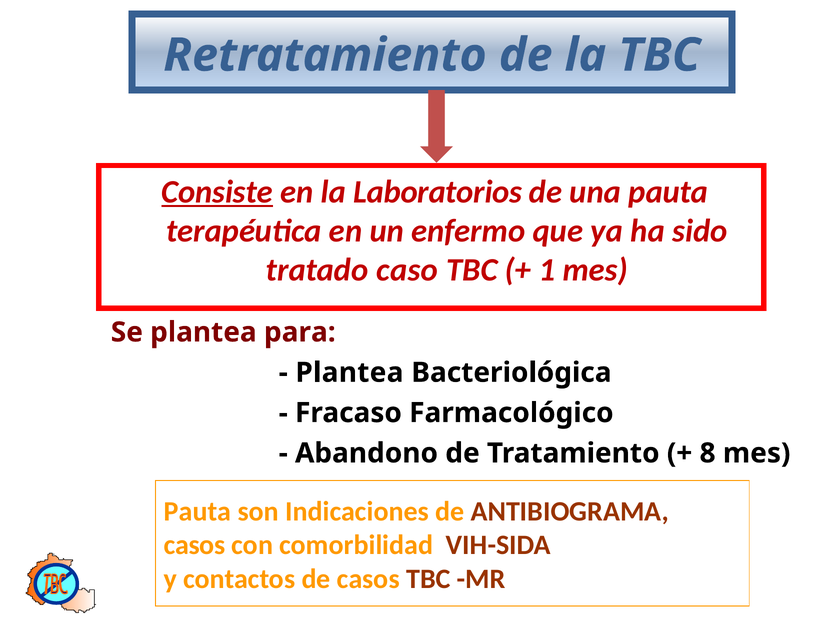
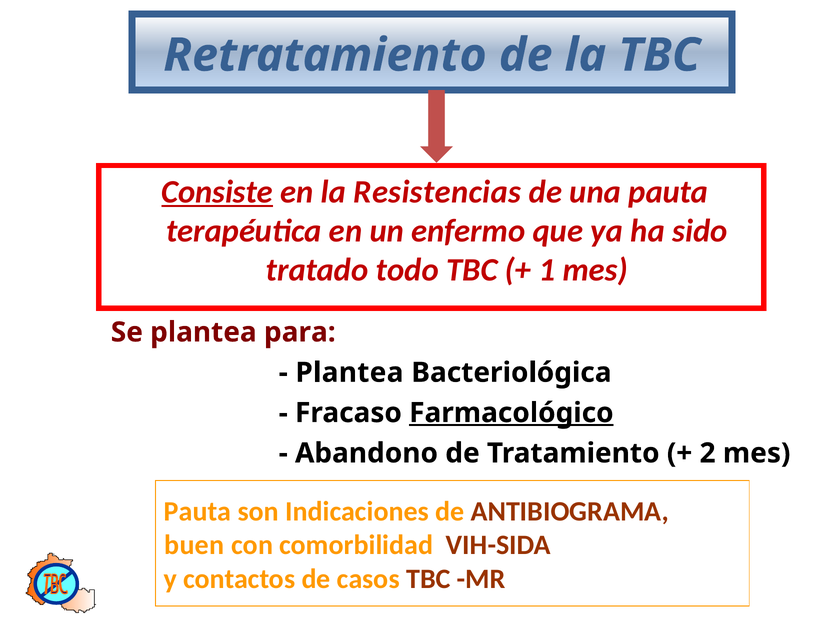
Laboratorios: Laboratorios -> Resistencias
caso: caso -> todo
Farmacológico underline: none -> present
8: 8 -> 2
casos at (194, 545): casos -> buen
